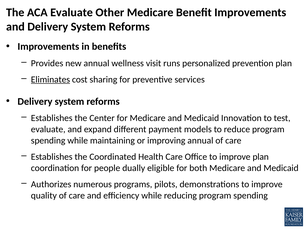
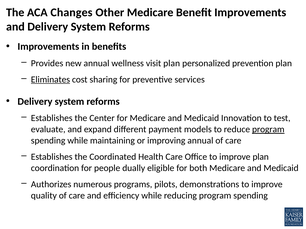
ACA Evaluate: Evaluate -> Changes
visit runs: runs -> plan
program at (268, 130) underline: none -> present
